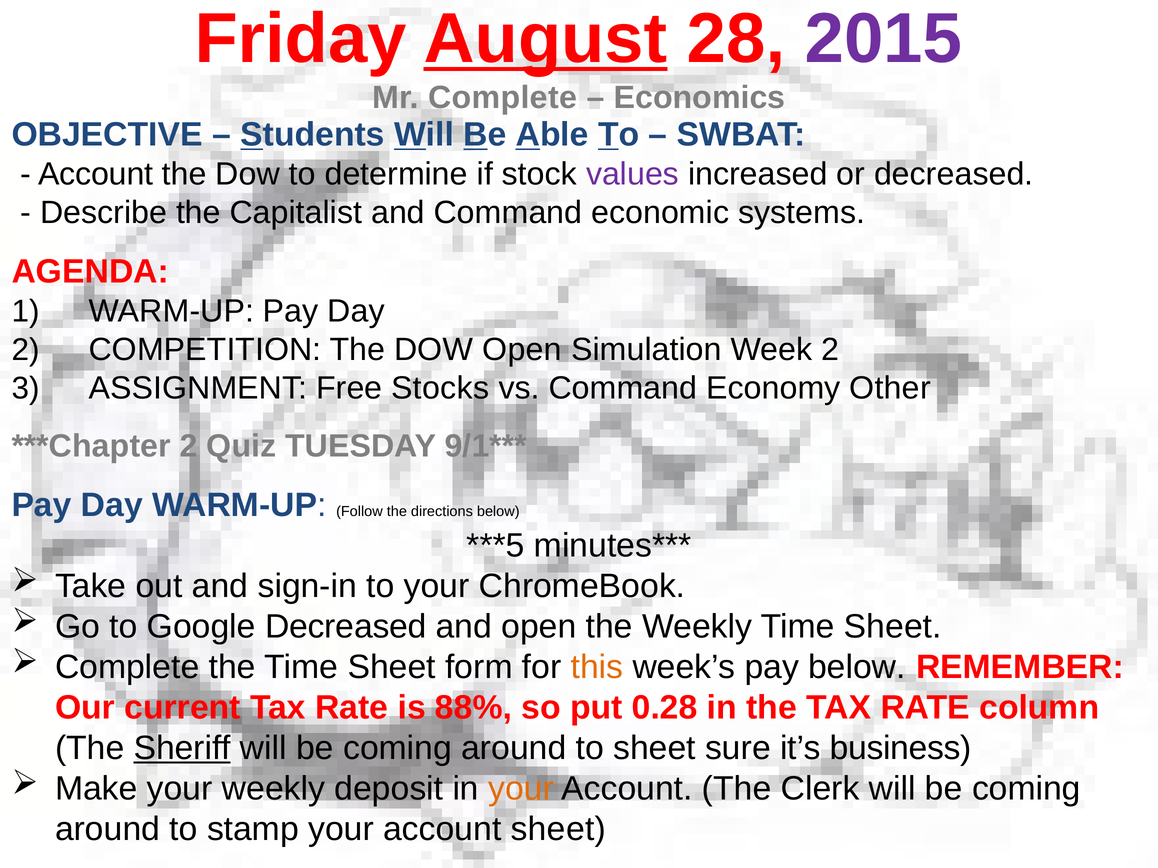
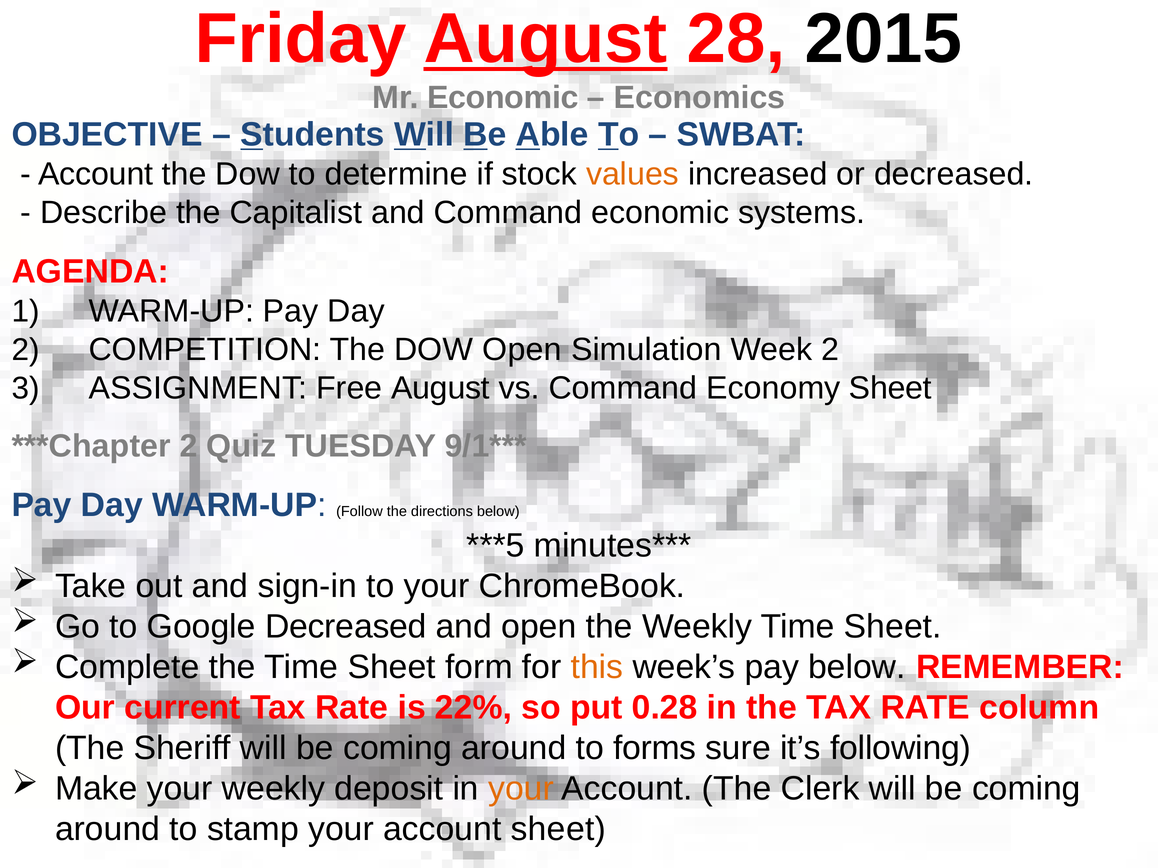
2015 colour: purple -> black
Mr Complete: Complete -> Economic
values colour: purple -> orange
Free Stocks: Stocks -> August
Economy Other: Other -> Sheet
88%: 88% -> 22%
Sheriff underline: present -> none
to sheet: sheet -> forms
business: business -> following
